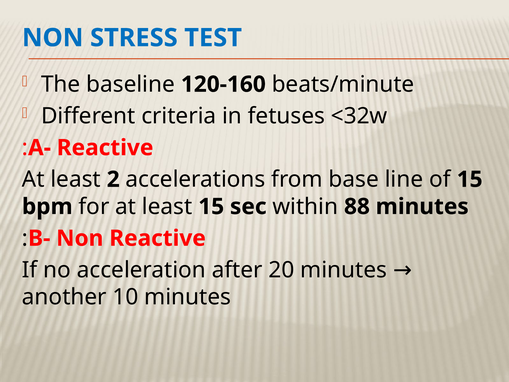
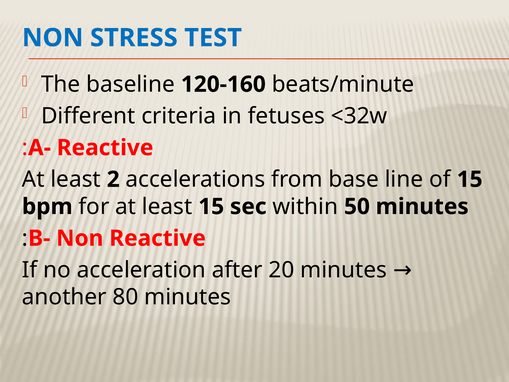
88: 88 -> 50
10: 10 -> 80
